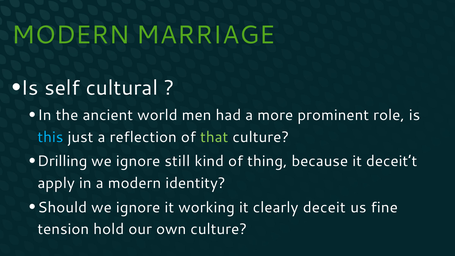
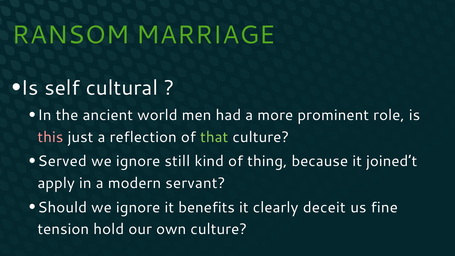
MODERN at (71, 35): MODERN -> RANSOM
this colour: light blue -> pink
Drilling: Drilling -> Served
deceit’t: deceit’t -> joined’t
identity: identity -> servant
working: working -> benefits
